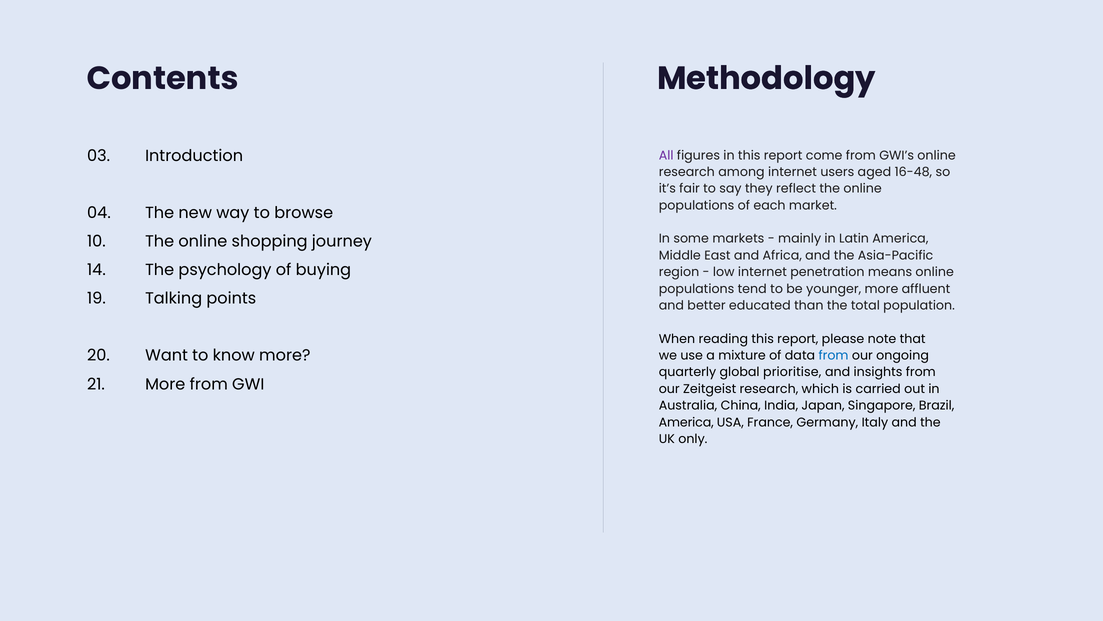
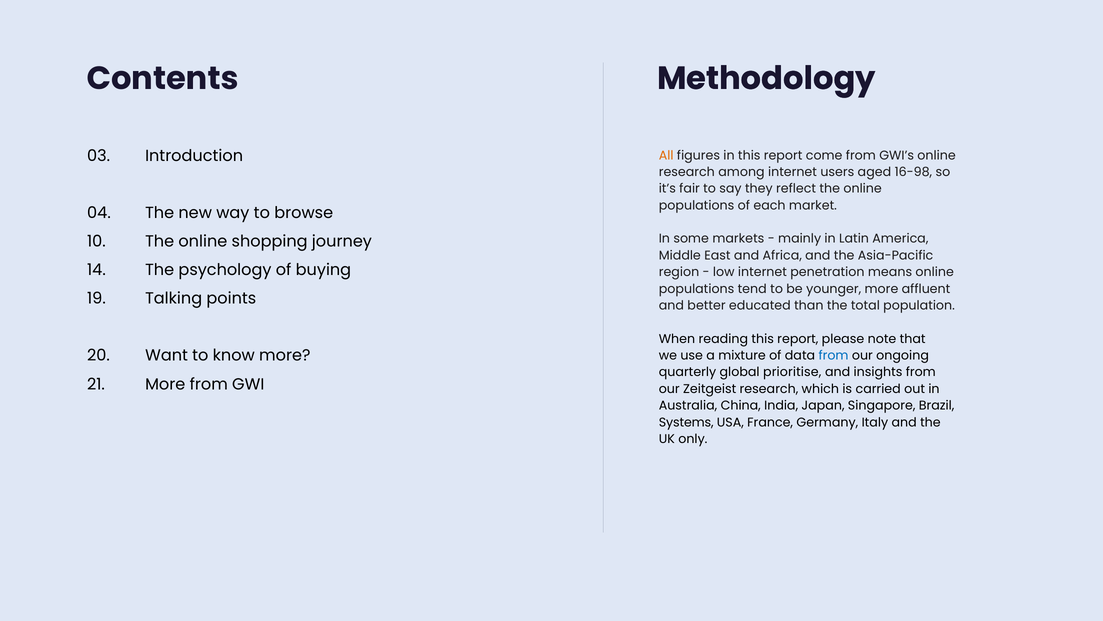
All colour: purple -> orange
16-48: 16-48 -> 16-98
America at (686, 422): America -> Systems
